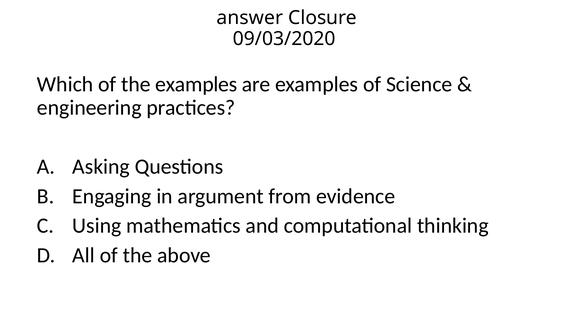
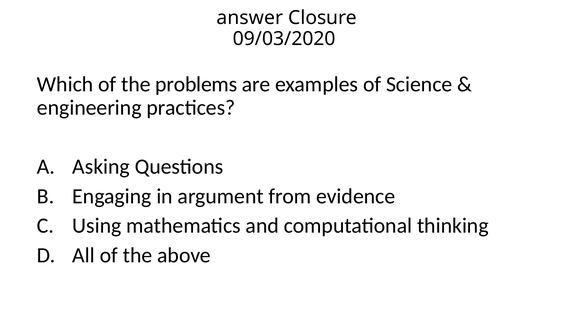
the examples: examples -> problems
